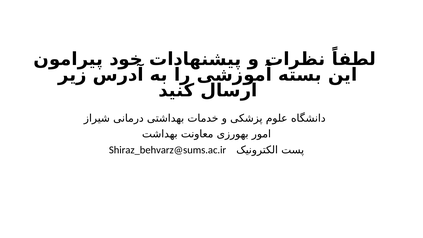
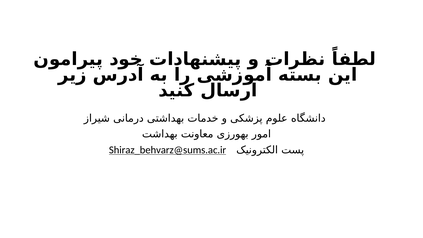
Shiraz_behvarz@sums.ac.ir underline: none -> present
